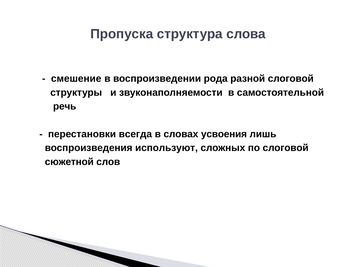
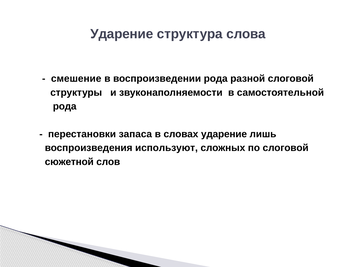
Пропуска at (122, 34): Пропуска -> Ударение
речь at (65, 106): речь -> рода
всегда: всегда -> запаса
словах усвоения: усвоения -> ударение
